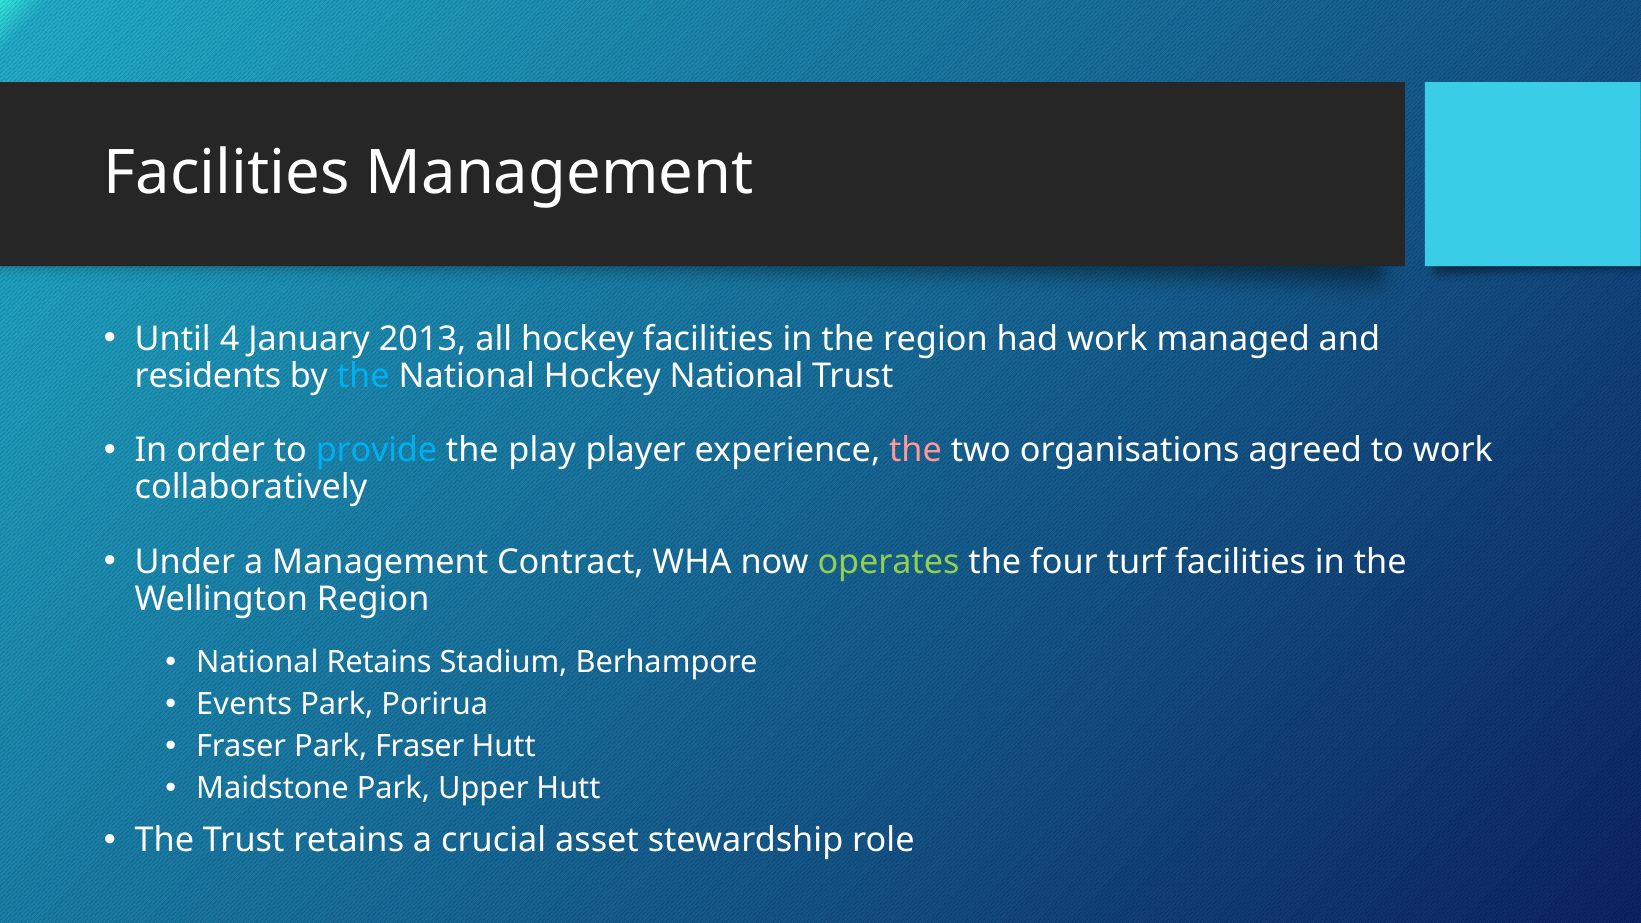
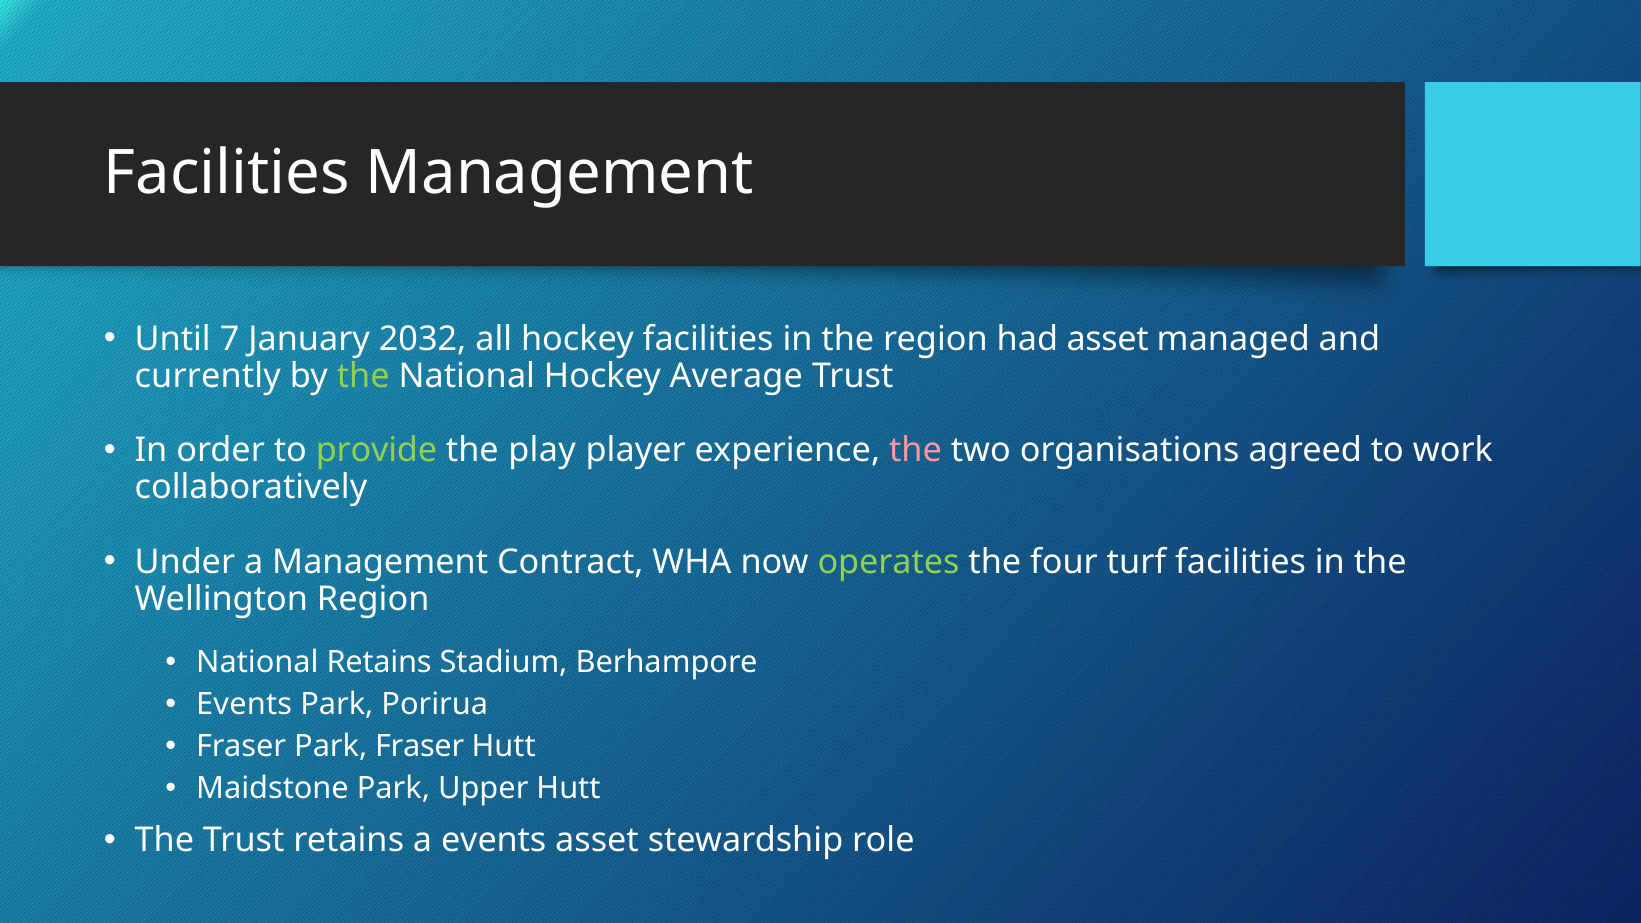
4: 4 -> 7
2013: 2013 -> 2032
had work: work -> asset
residents: residents -> currently
the at (363, 376) colour: light blue -> light green
Hockey National: National -> Average
provide colour: light blue -> light green
a crucial: crucial -> events
